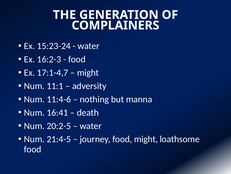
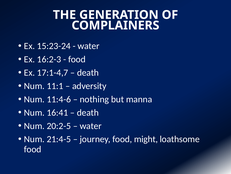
might at (88, 72): might -> death
